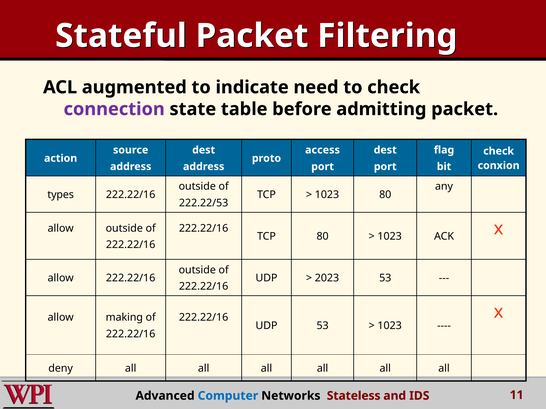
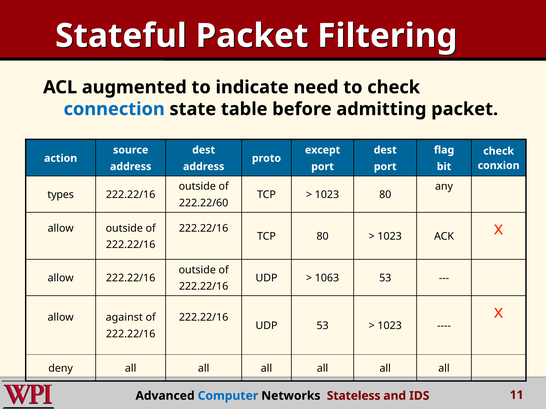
connection colour: purple -> blue
access: access -> except
222.22/53: 222.22/53 -> 222.22/60
2023: 2023 -> 1063
making: making -> against
